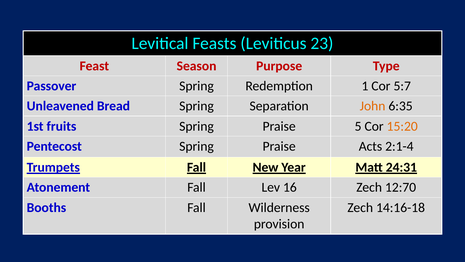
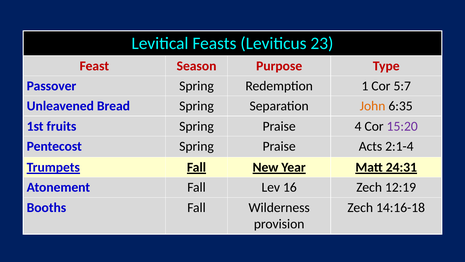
5: 5 -> 4
15:20 colour: orange -> purple
12:70: 12:70 -> 12:19
